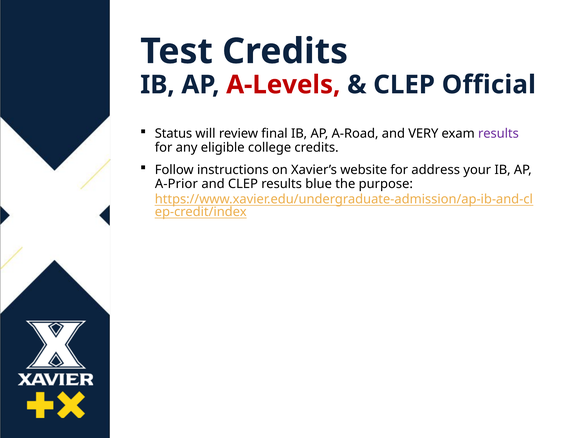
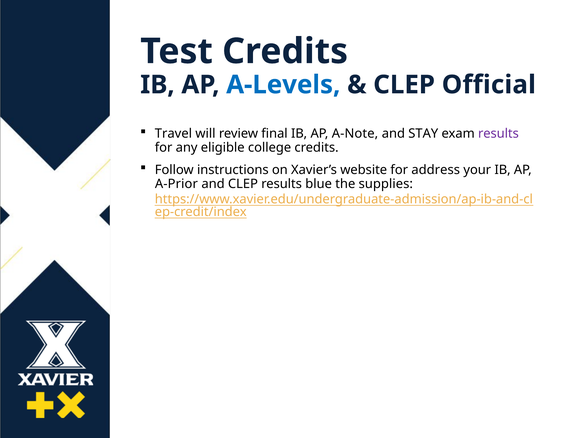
A-Levels colour: red -> blue
Status: Status -> Travel
A-Road: A-Road -> A-Note
VERY: VERY -> STAY
purpose: purpose -> supplies
